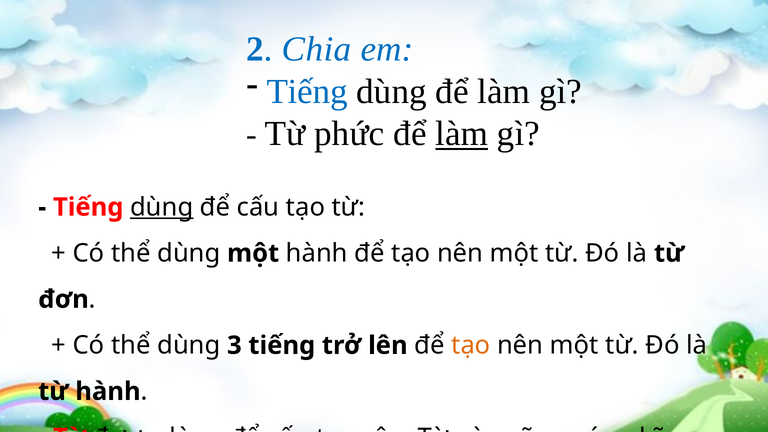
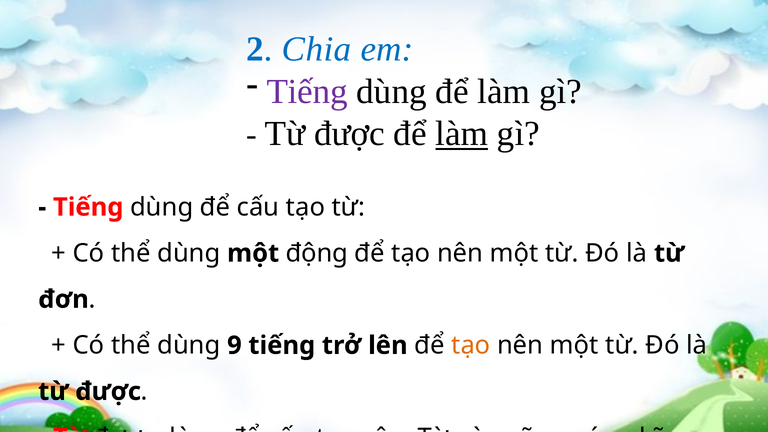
Tiếng at (307, 92) colour: blue -> purple
phức at (349, 134): phức -> được
dùng at (162, 207) underline: present -> none
một hành: hành -> động
3: 3 -> 9
hành at (108, 392): hành -> được
